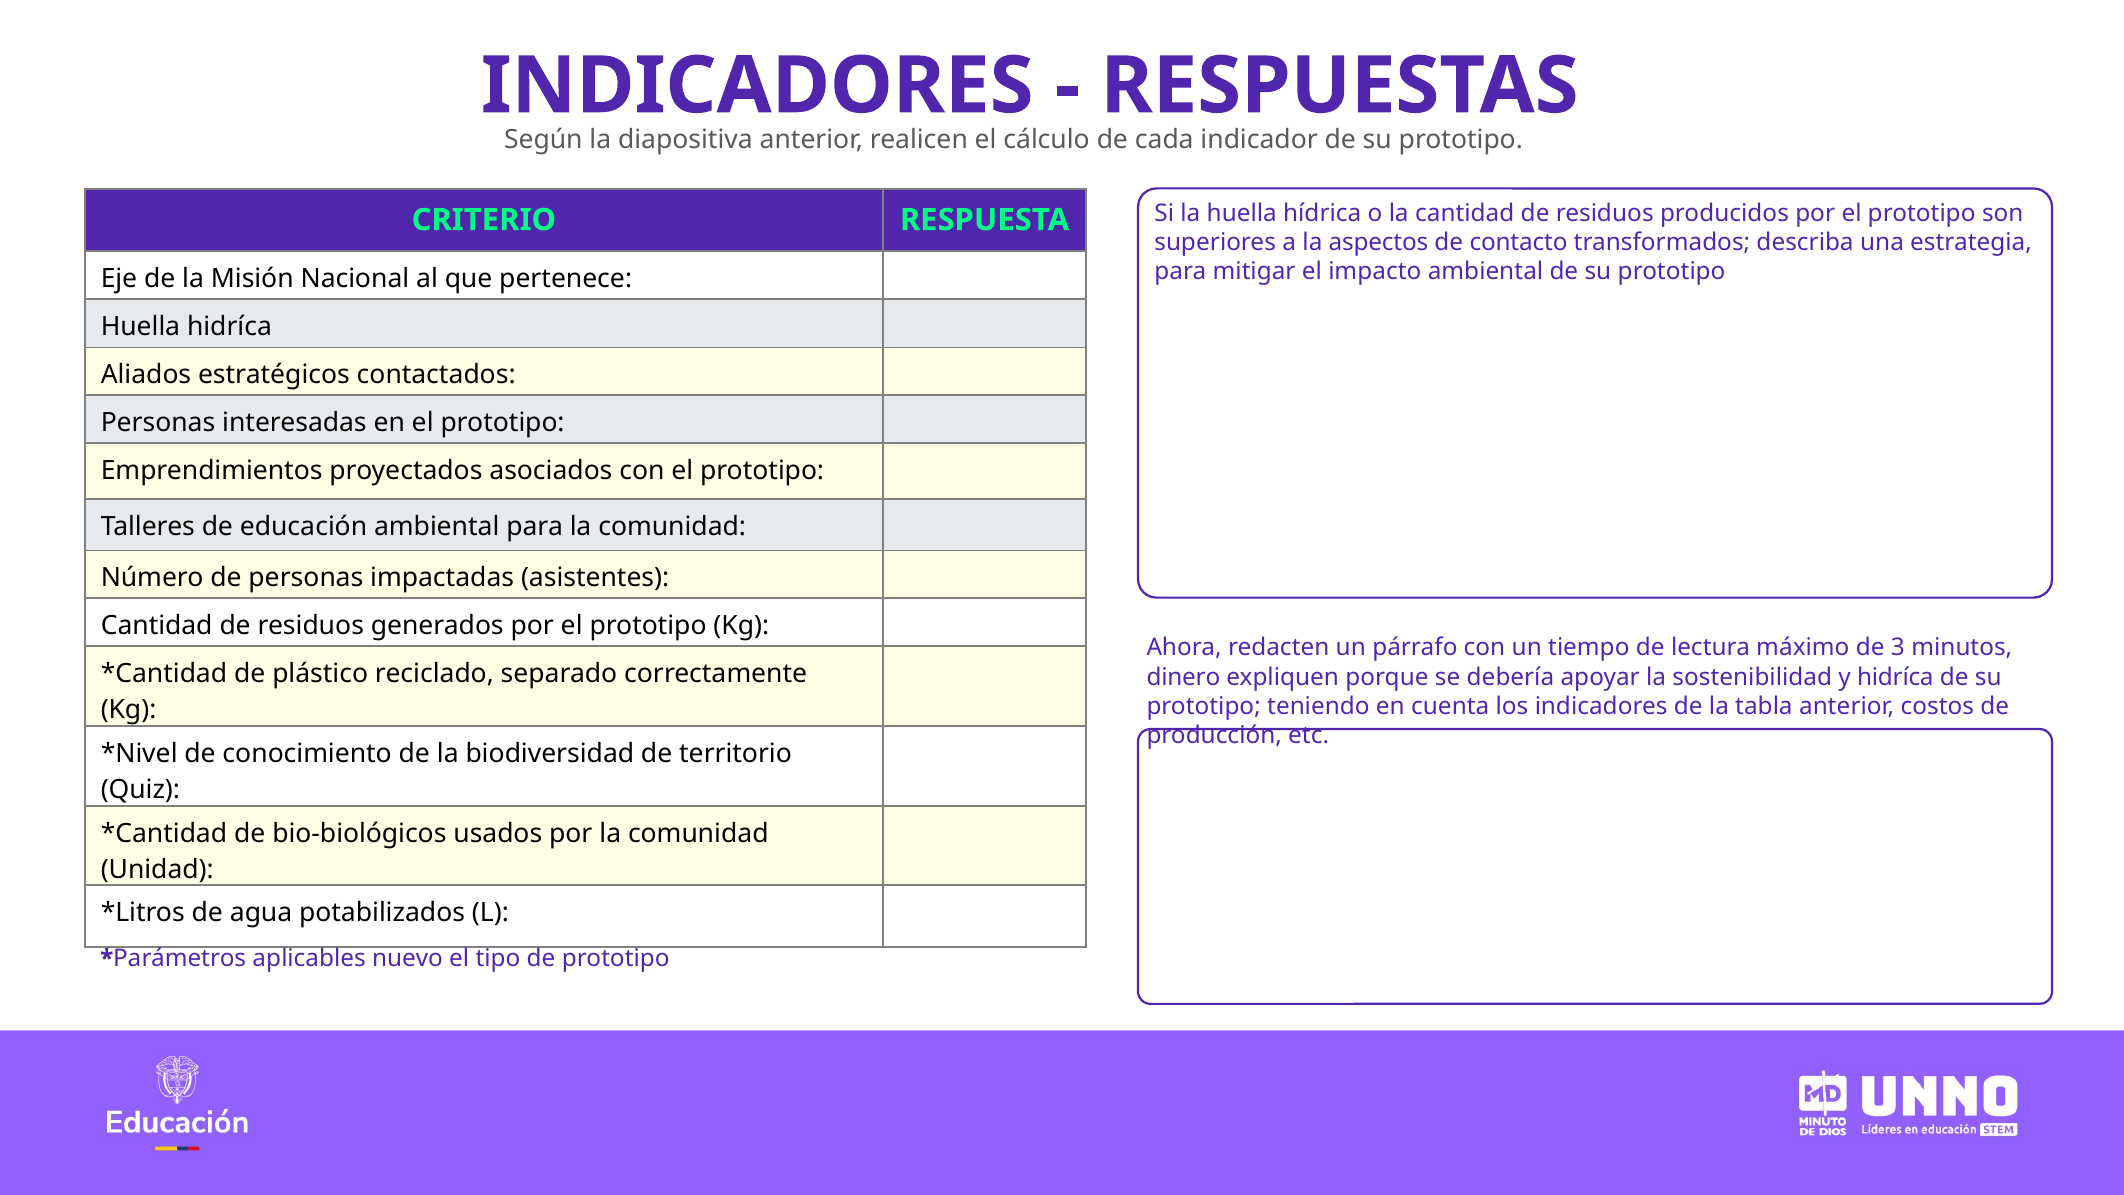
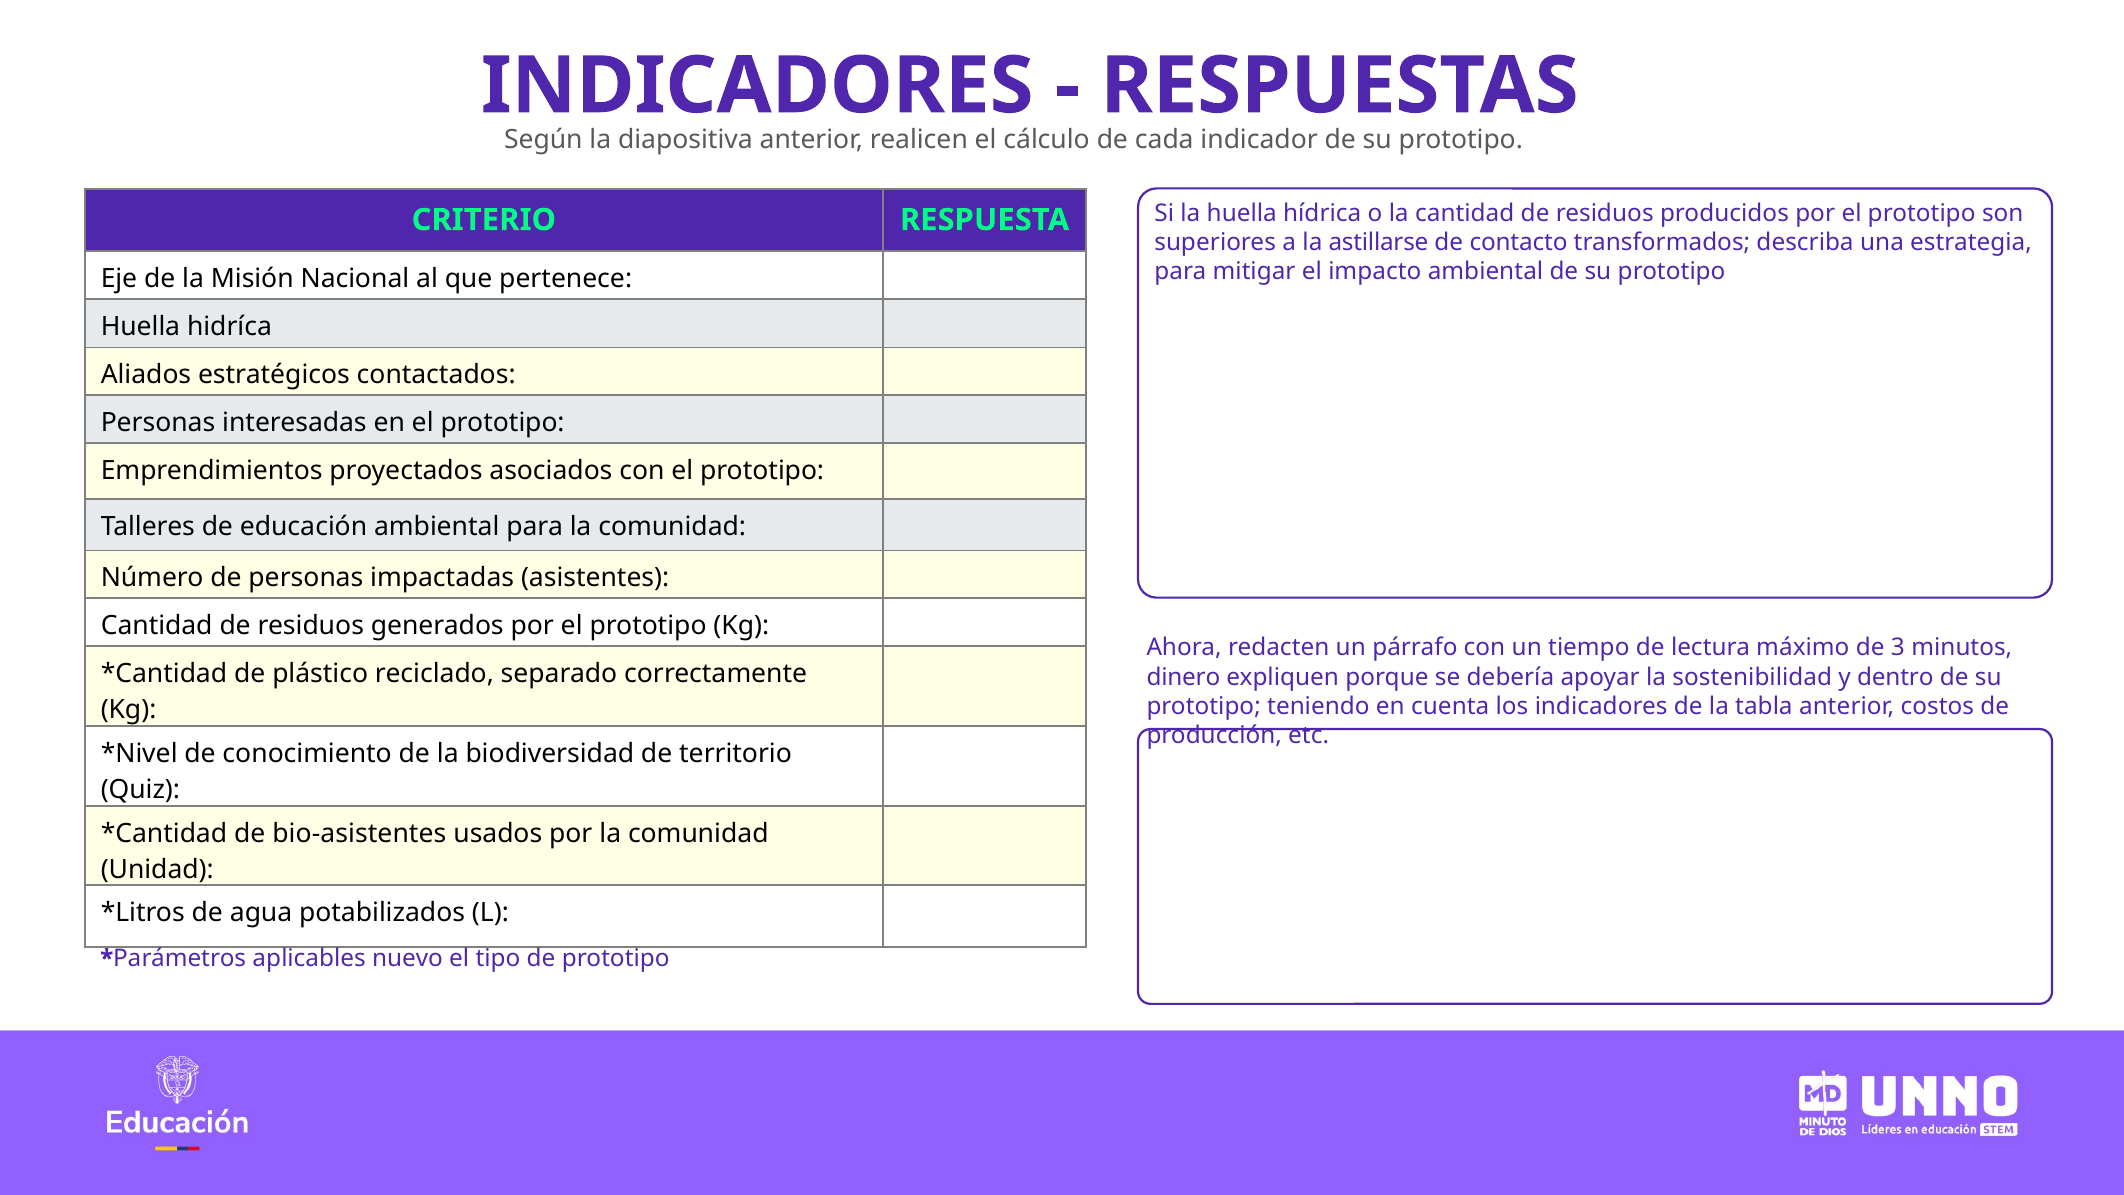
aspectos: aspectos -> astillarse
y hidríca: hidríca -> dentro
bio-biológicos: bio-biológicos -> bio-asistentes
